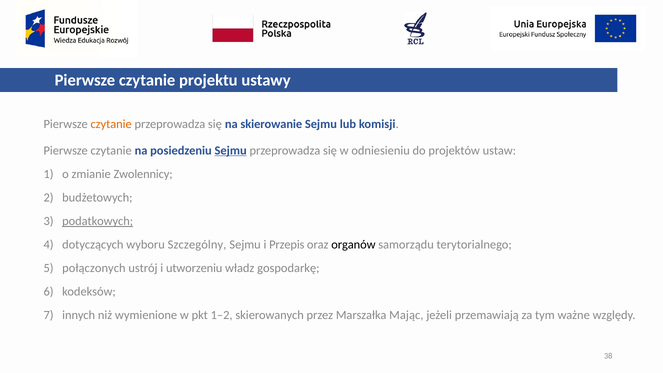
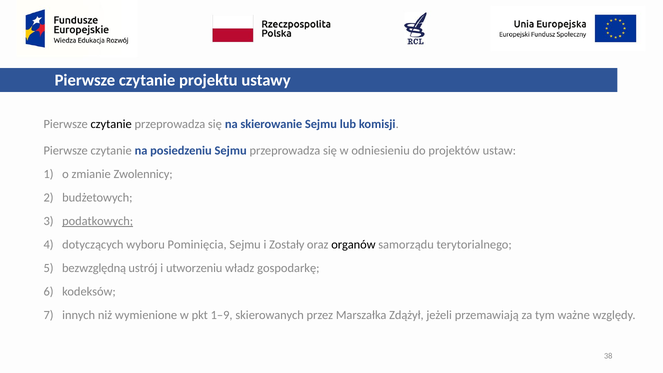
czytanie at (111, 124) colour: orange -> black
Sejmu at (231, 150) underline: present -> none
Szczególny: Szczególny -> Pominięcia
Przepis: Przepis -> Zostały
połączonych: połączonych -> bezwzględną
1–2: 1–2 -> 1–9
Mając: Mając -> Zdążył
